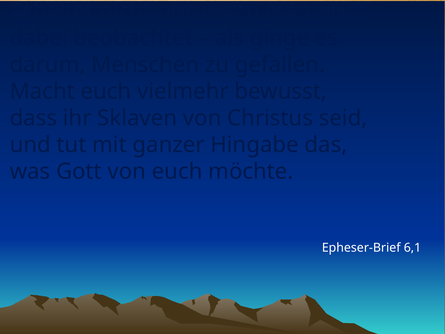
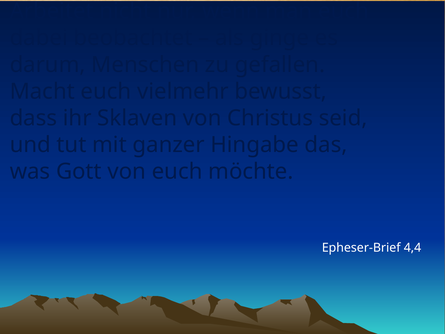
6,1: 6,1 -> 4,4
